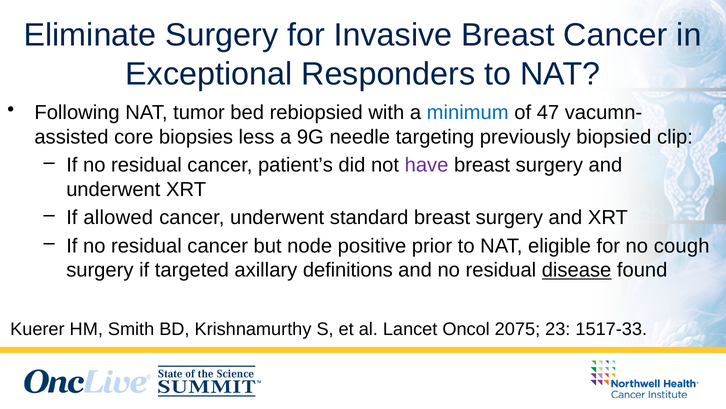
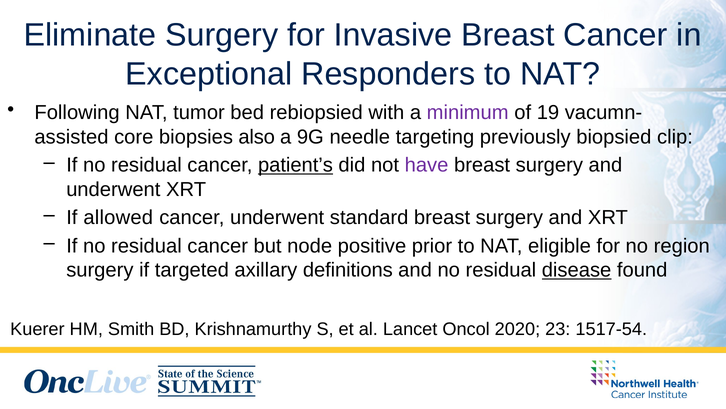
minimum colour: blue -> purple
47: 47 -> 19
less: less -> also
patient’s underline: none -> present
cough: cough -> region
2075: 2075 -> 2020
1517-33: 1517-33 -> 1517-54
